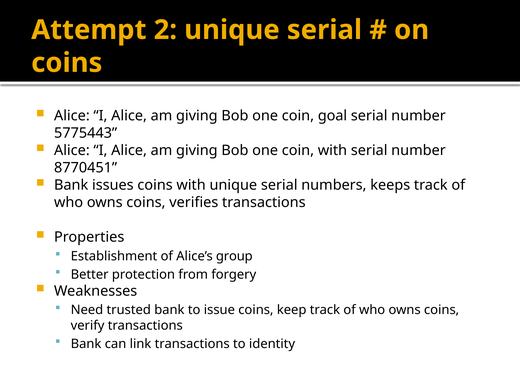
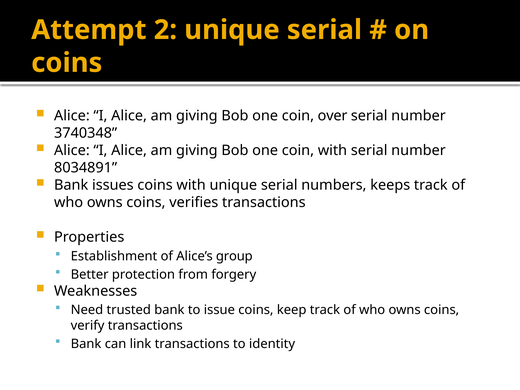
goal: goal -> over
5775443: 5775443 -> 3740348
8770451: 8770451 -> 8034891
